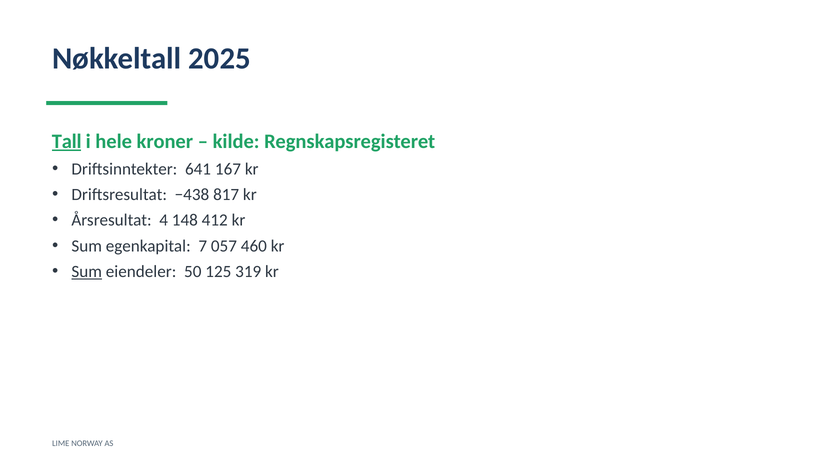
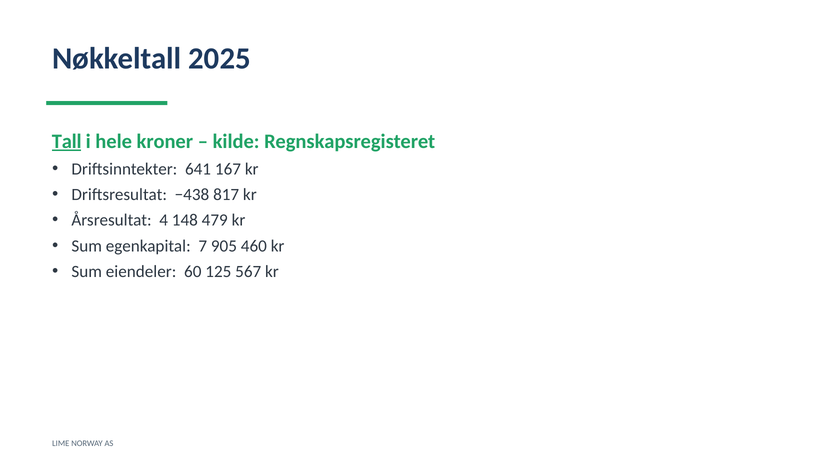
412: 412 -> 479
057: 057 -> 905
Sum at (87, 272) underline: present -> none
50: 50 -> 60
319: 319 -> 567
